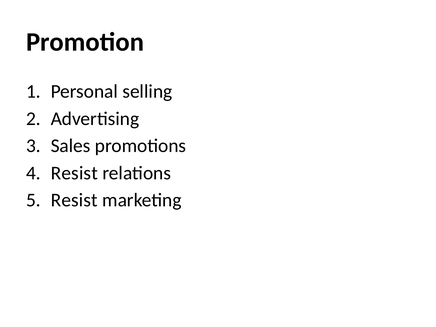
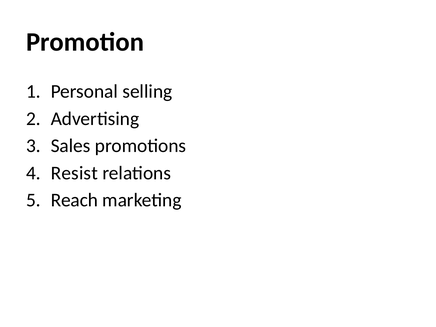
Resist at (74, 200): Resist -> Reach
